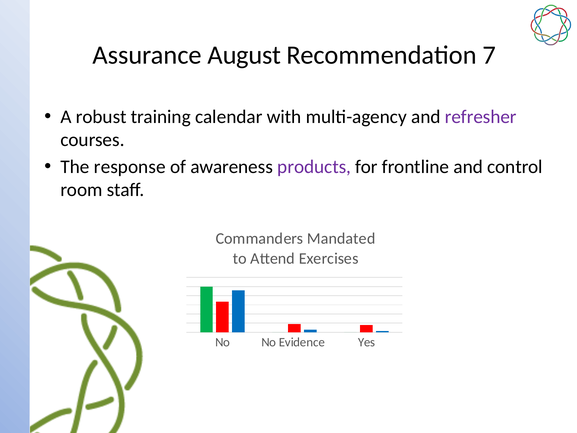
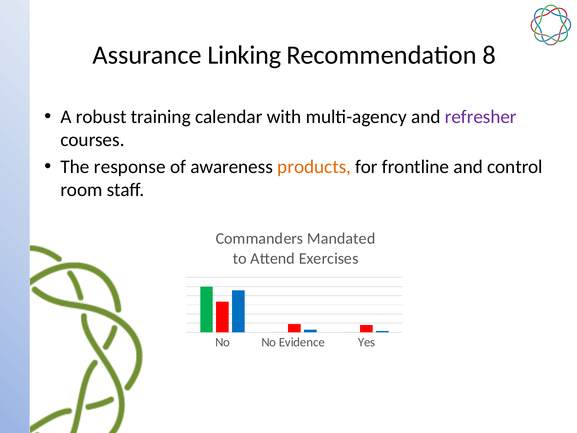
August: August -> Linking
7: 7 -> 8
products colour: purple -> orange
